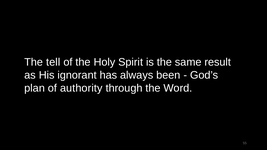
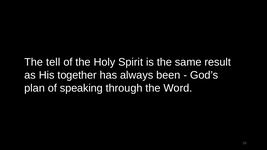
ignorant: ignorant -> together
authority: authority -> speaking
